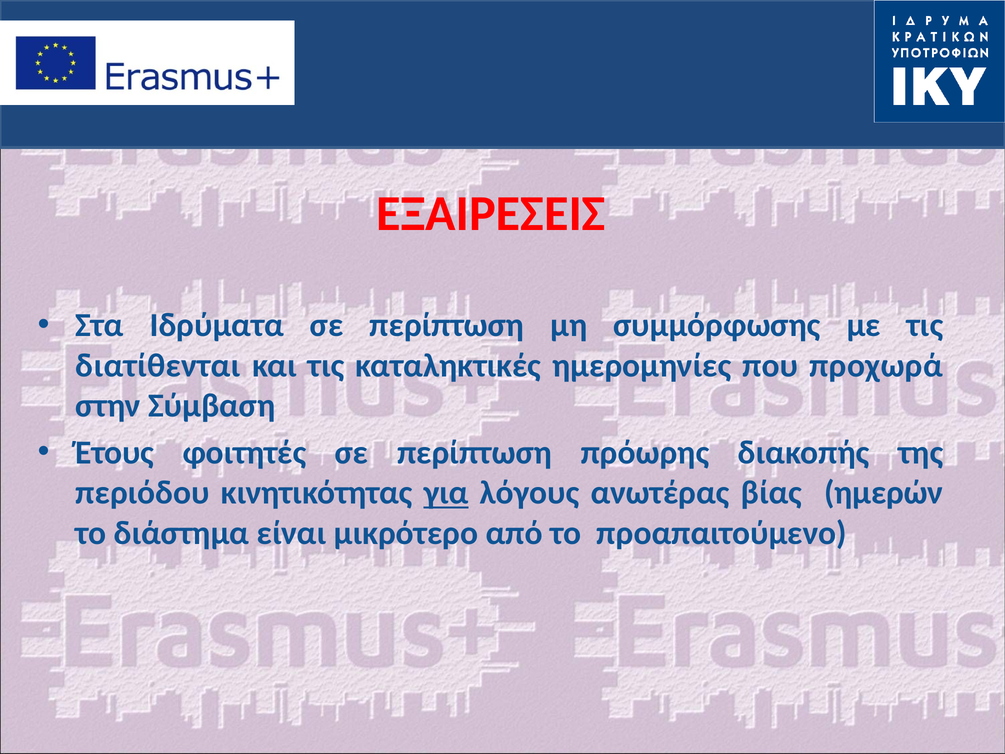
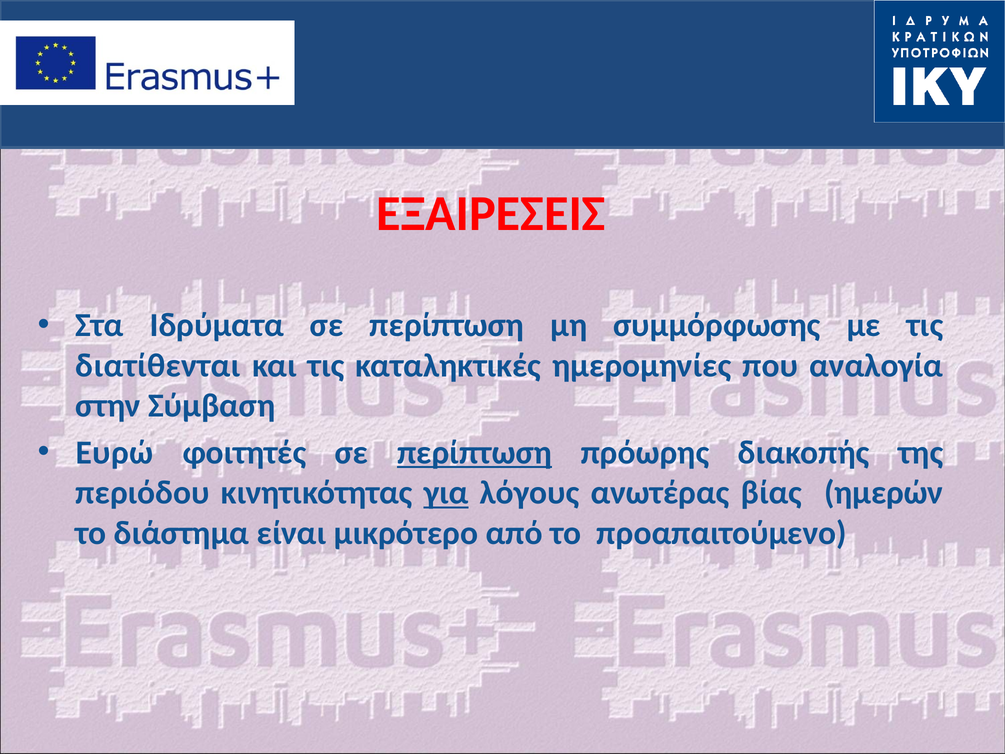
προχωρά: προχωρά -> αναλογία
Έτους: Έτους -> Ευρώ
περίπτωση at (474, 453) underline: none -> present
